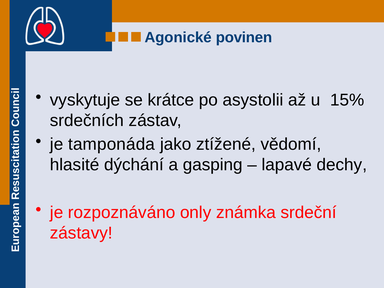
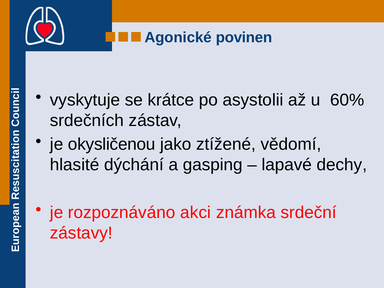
15%: 15% -> 60%
tamponáda: tamponáda -> okysličenou
only: only -> akci
